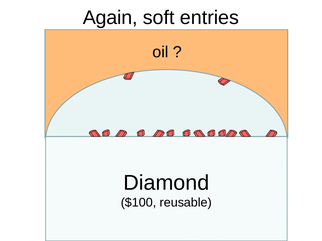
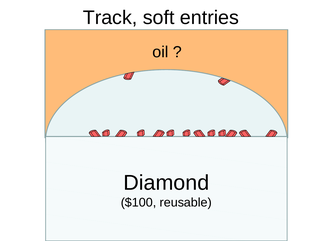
Again: Again -> Track
